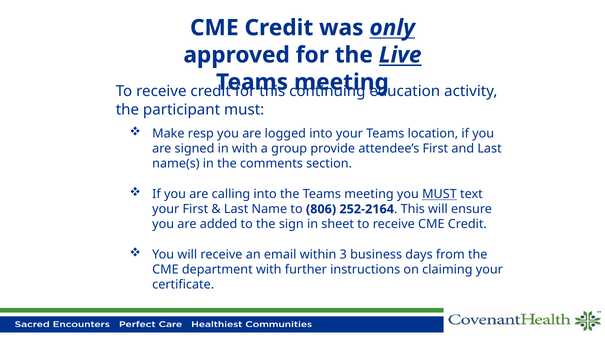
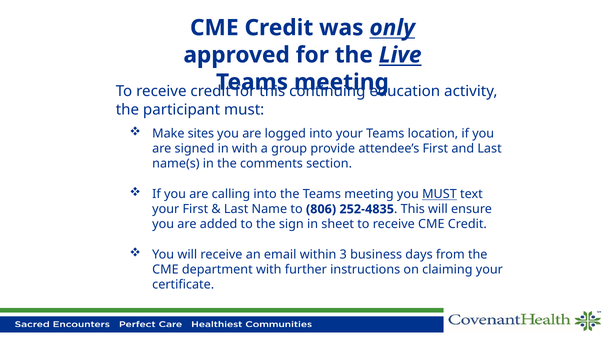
resp: resp -> sites
252-2164: 252-2164 -> 252-4835
